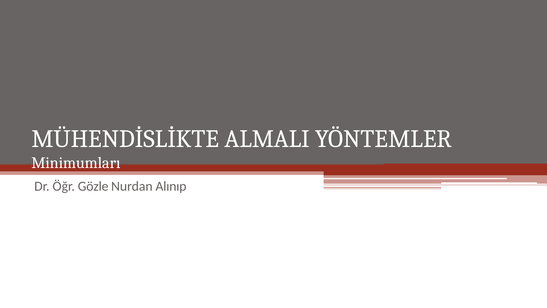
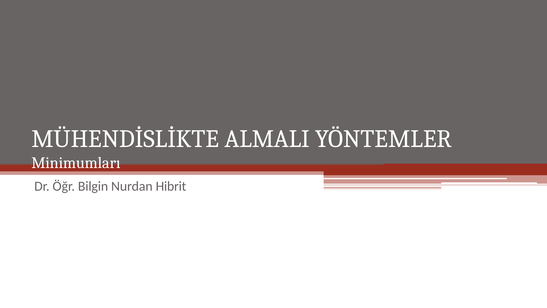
Gözle: Gözle -> Bilgin
Alınıp: Alınıp -> Hibrit
